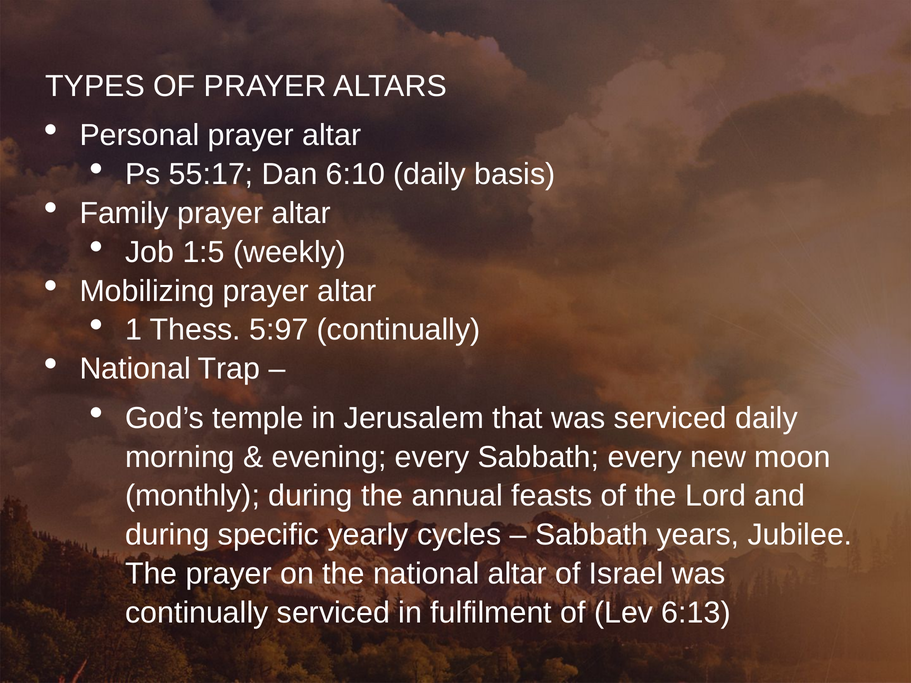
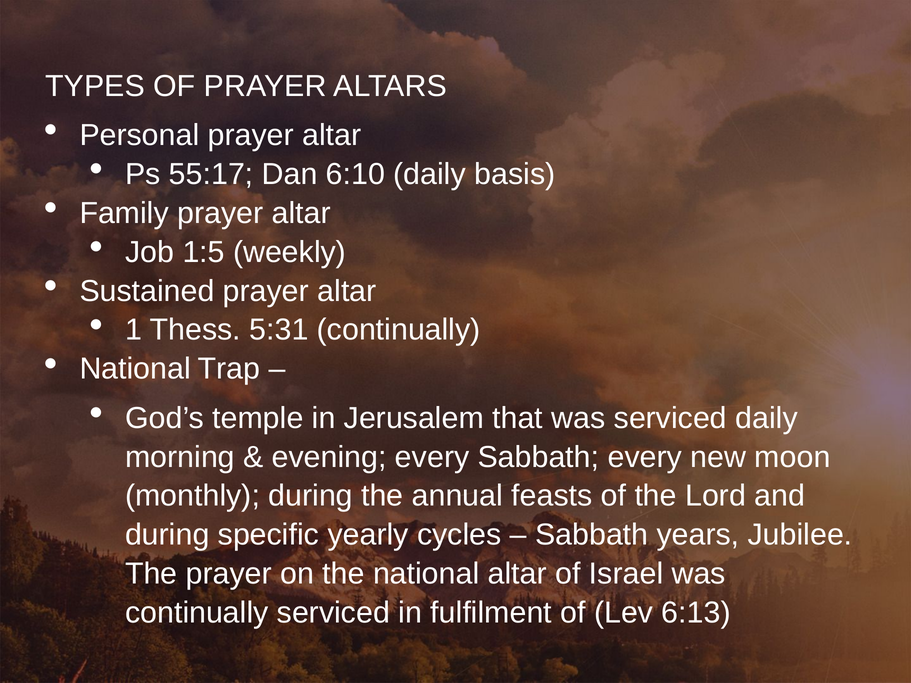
Mobilizing: Mobilizing -> Sustained
5:97: 5:97 -> 5:31
